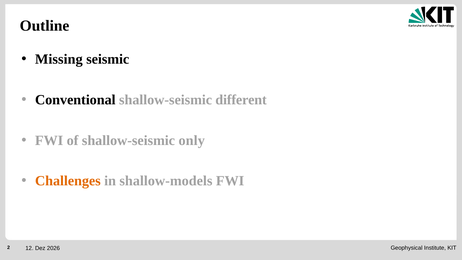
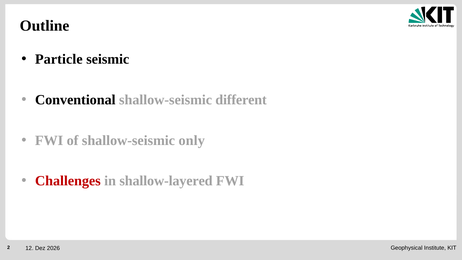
Missing: Missing -> Particle
Challenges colour: orange -> red
shallow-models: shallow-models -> shallow-layered
